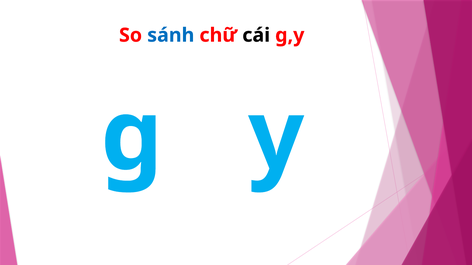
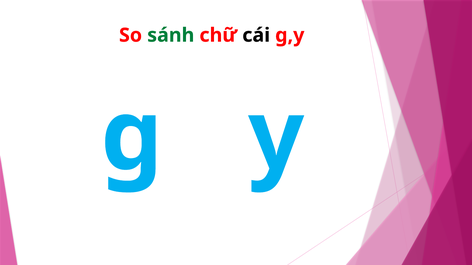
sánh colour: blue -> green
